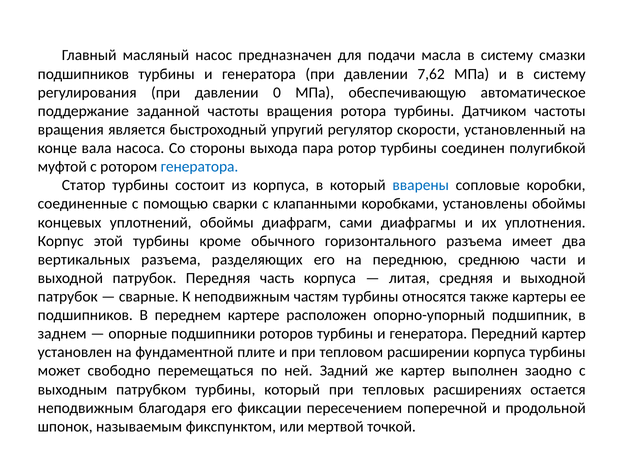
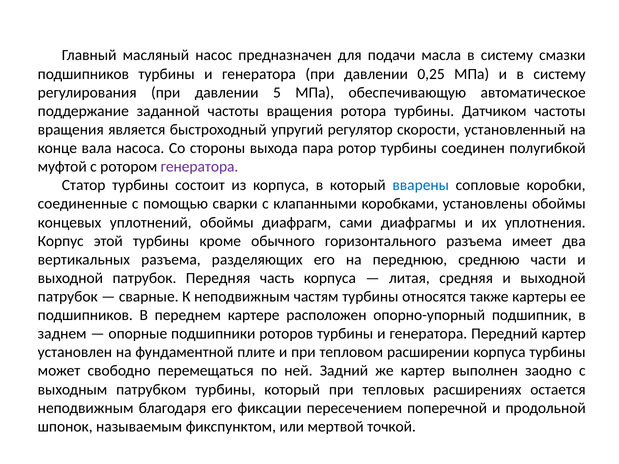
7,62: 7,62 -> 0,25
0: 0 -> 5
генератора at (200, 167) colour: blue -> purple
